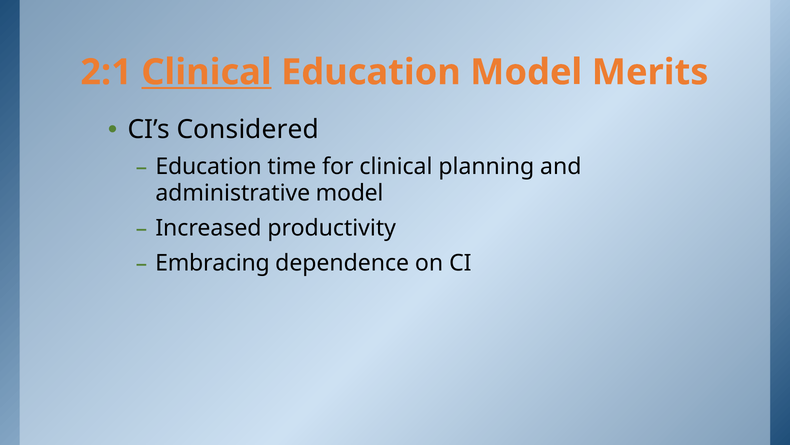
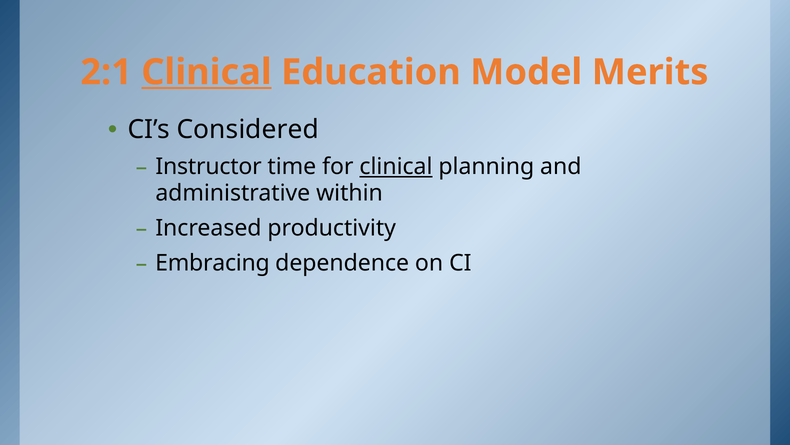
Education at (209, 166): Education -> Instructor
clinical at (396, 166) underline: none -> present
administrative model: model -> within
